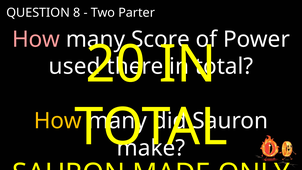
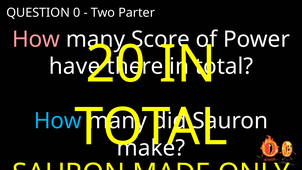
8: 8 -> 0
used: used -> have
How at (58, 121) colour: yellow -> light blue
